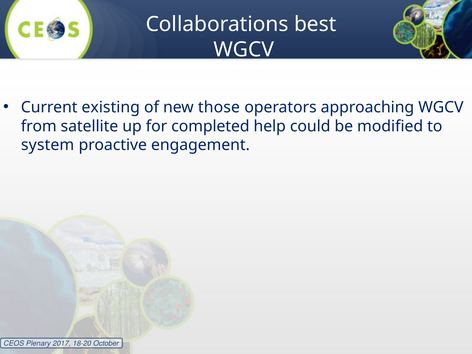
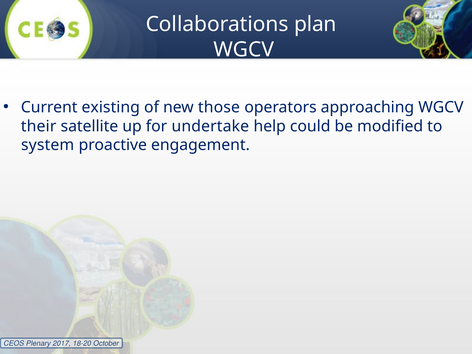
best: best -> plan
from: from -> their
completed: completed -> undertake
